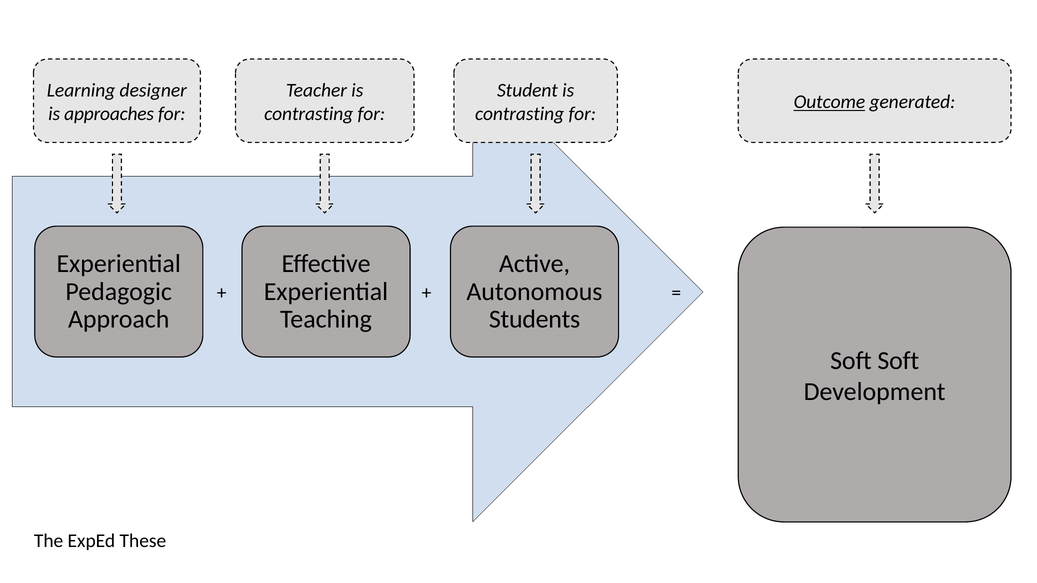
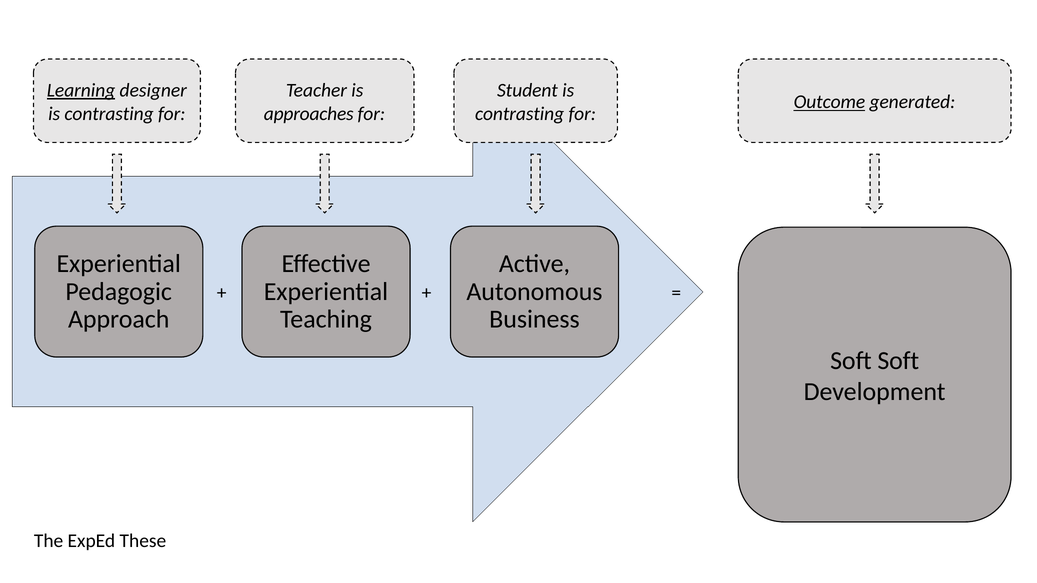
Learning underline: none -> present
approaches at (109, 114): approaches -> contrasting
contrasting at (309, 114): contrasting -> approaches
Students: Students -> Business
